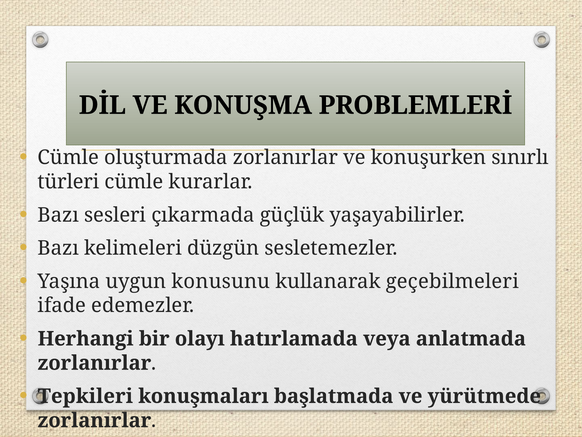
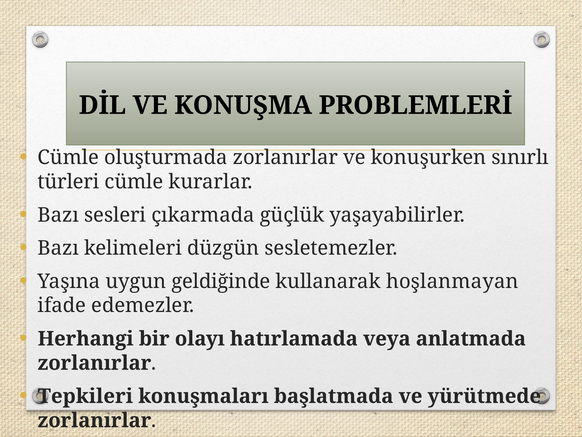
konusunu: konusunu -> geldiğinde
geçebilmeleri: geçebilmeleri -> hoşlanmayan
